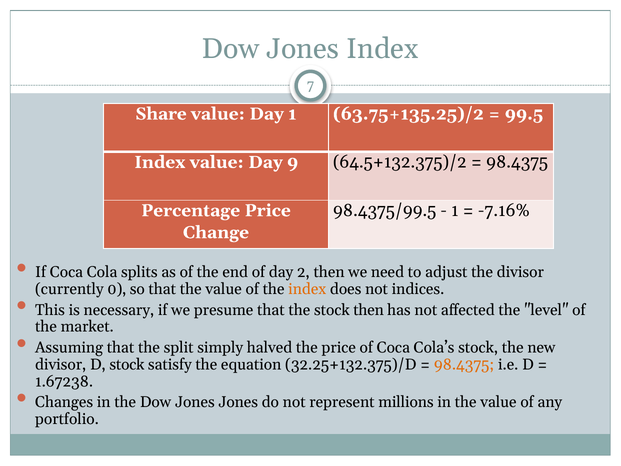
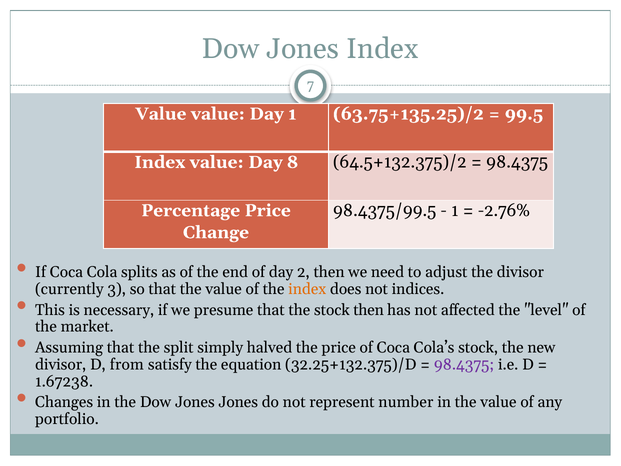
Share at (161, 114): Share -> Value
9: 9 -> 8
-7.16%: -7.16% -> -2.76%
0: 0 -> 3
D stock: stock -> from
98.4375 at (464, 364) colour: orange -> purple
millions: millions -> number
